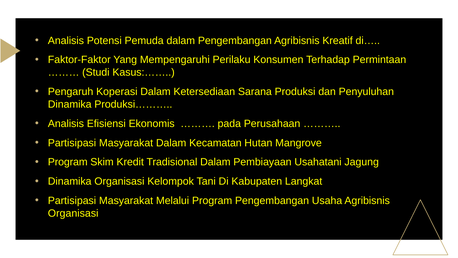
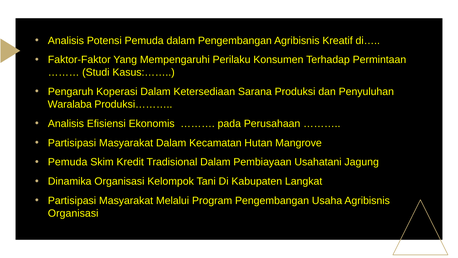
Dinamika at (70, 104): Dinamika -> Waralaba
Program at (68, 162): Program -> Pemuda
